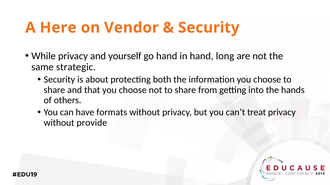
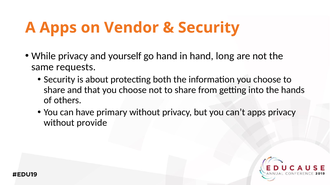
A Here: Here -> Apps
strategic: strategic -> requests
formats: formats -> primary
can’t treat: treat -> apps
